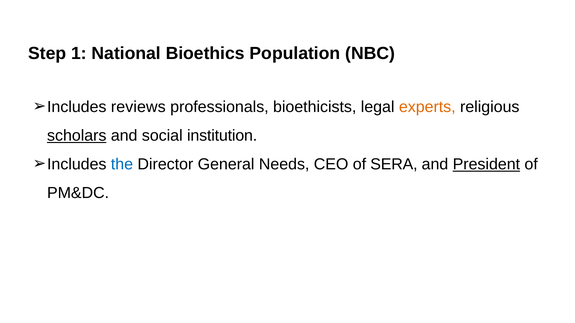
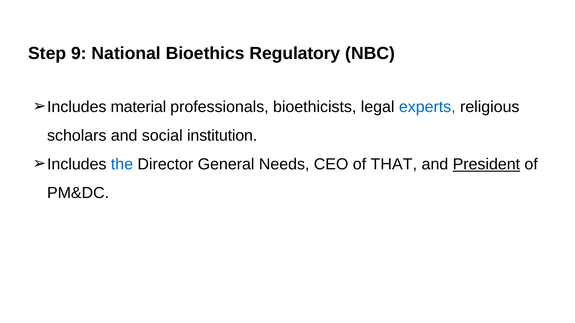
1: 1 -> 9
Population: Population -> Regulatory
reviews: reviews -> material
experts colour: orange -> blue
scholars underline: present -> none
SERA: SERA -> THAT
